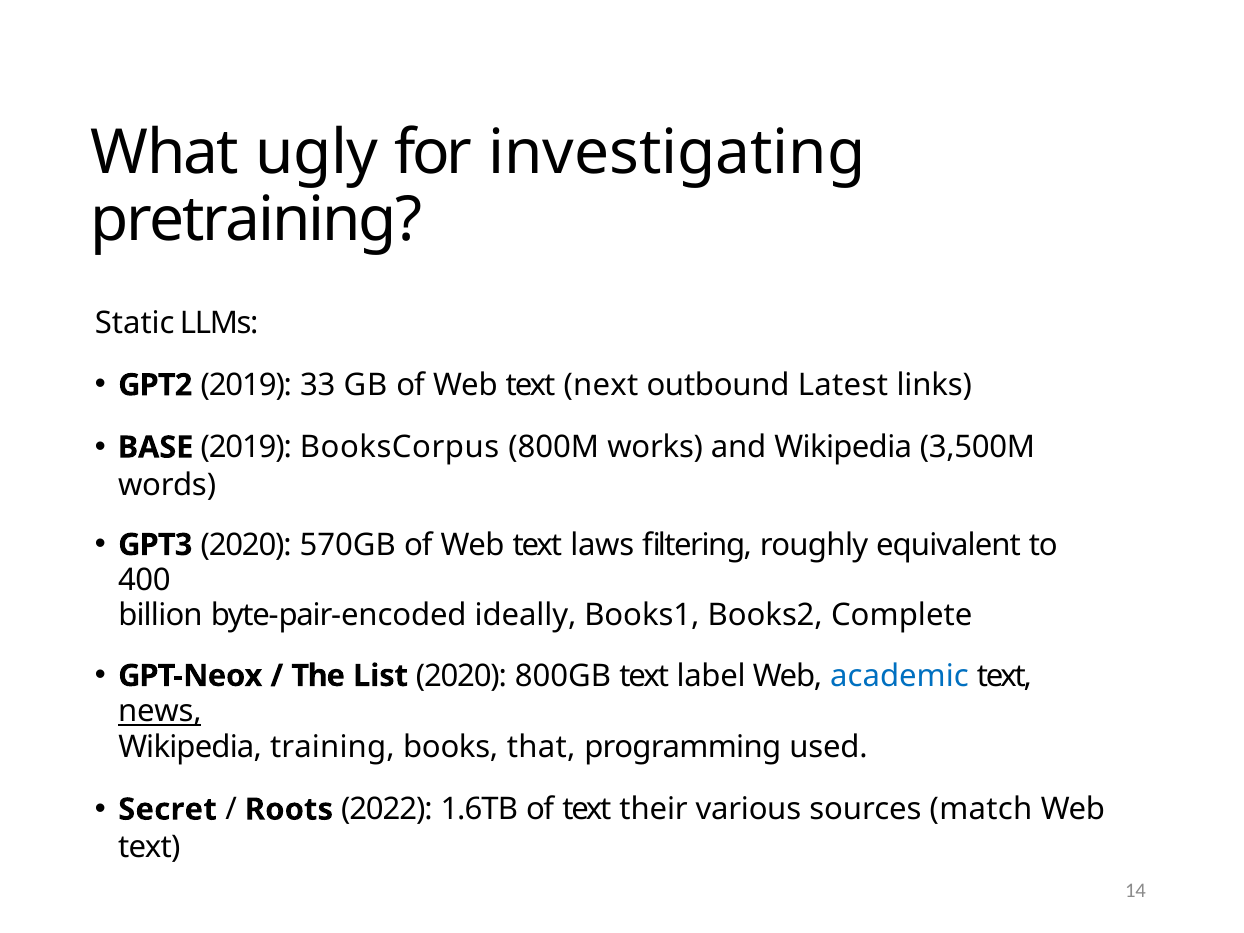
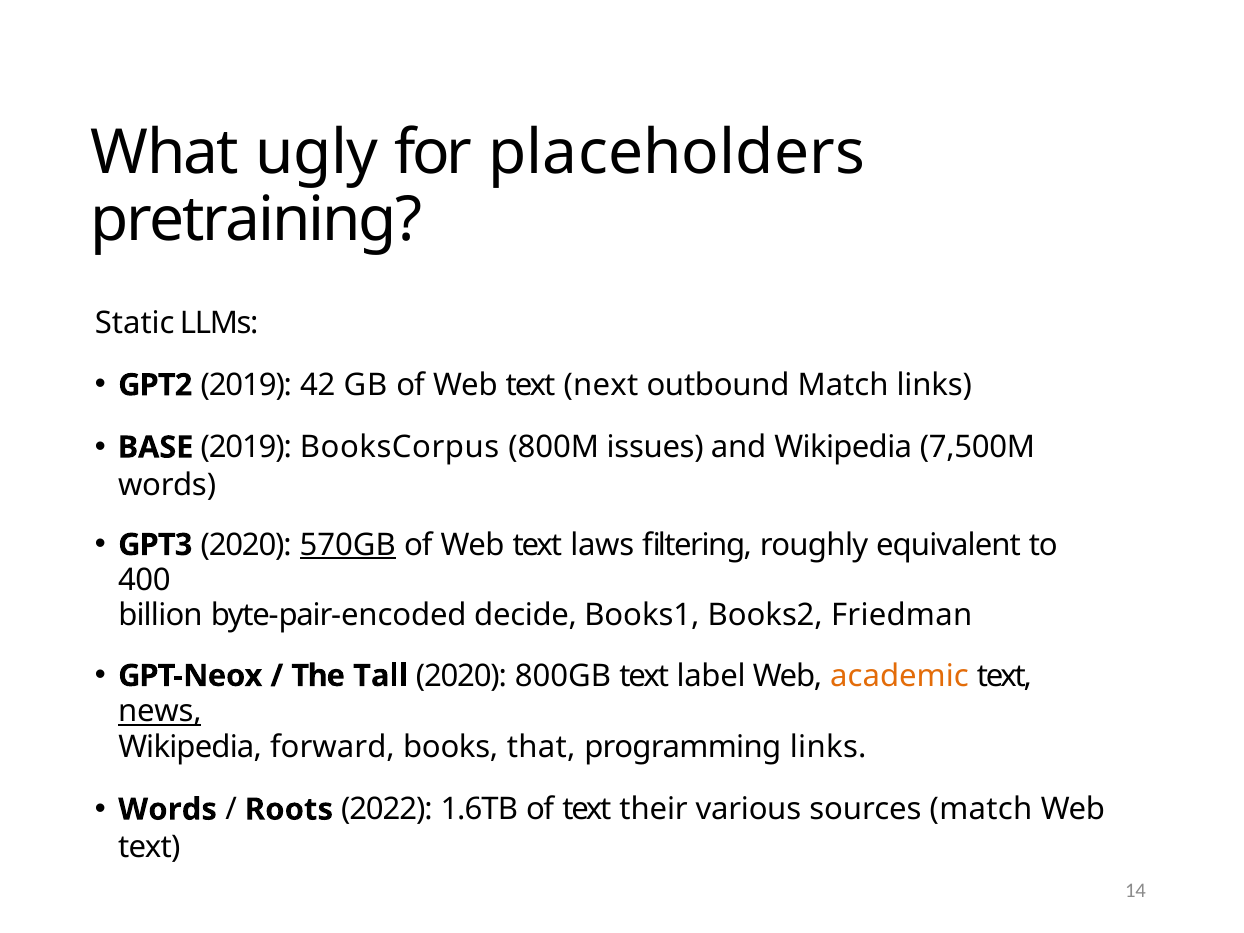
investigating: investigating -> placeholders
33: 33 -> 42
outbound Latest: Latest -> Match
works: works -> issues
3,500M: 3,500M -> 7,500M
570GB underline: none -> present
ideally: ideally -> decide
Complete: Complete -> Friedman
List: List -> Tall
academic colour: blue -> orange
training: training -> forward
programming used: used -> links
Secret at (167, 809): Secret -> Words
